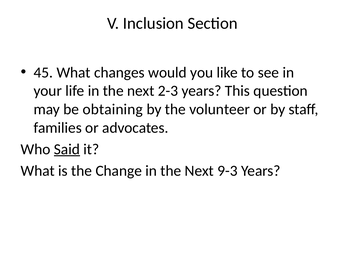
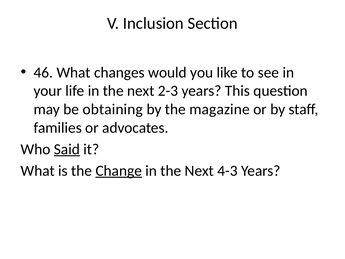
45: 45 -> 46
volunteer: volunteer -> magazine
Change underline: none -> present
9-3: 9-3 -> 4-3
